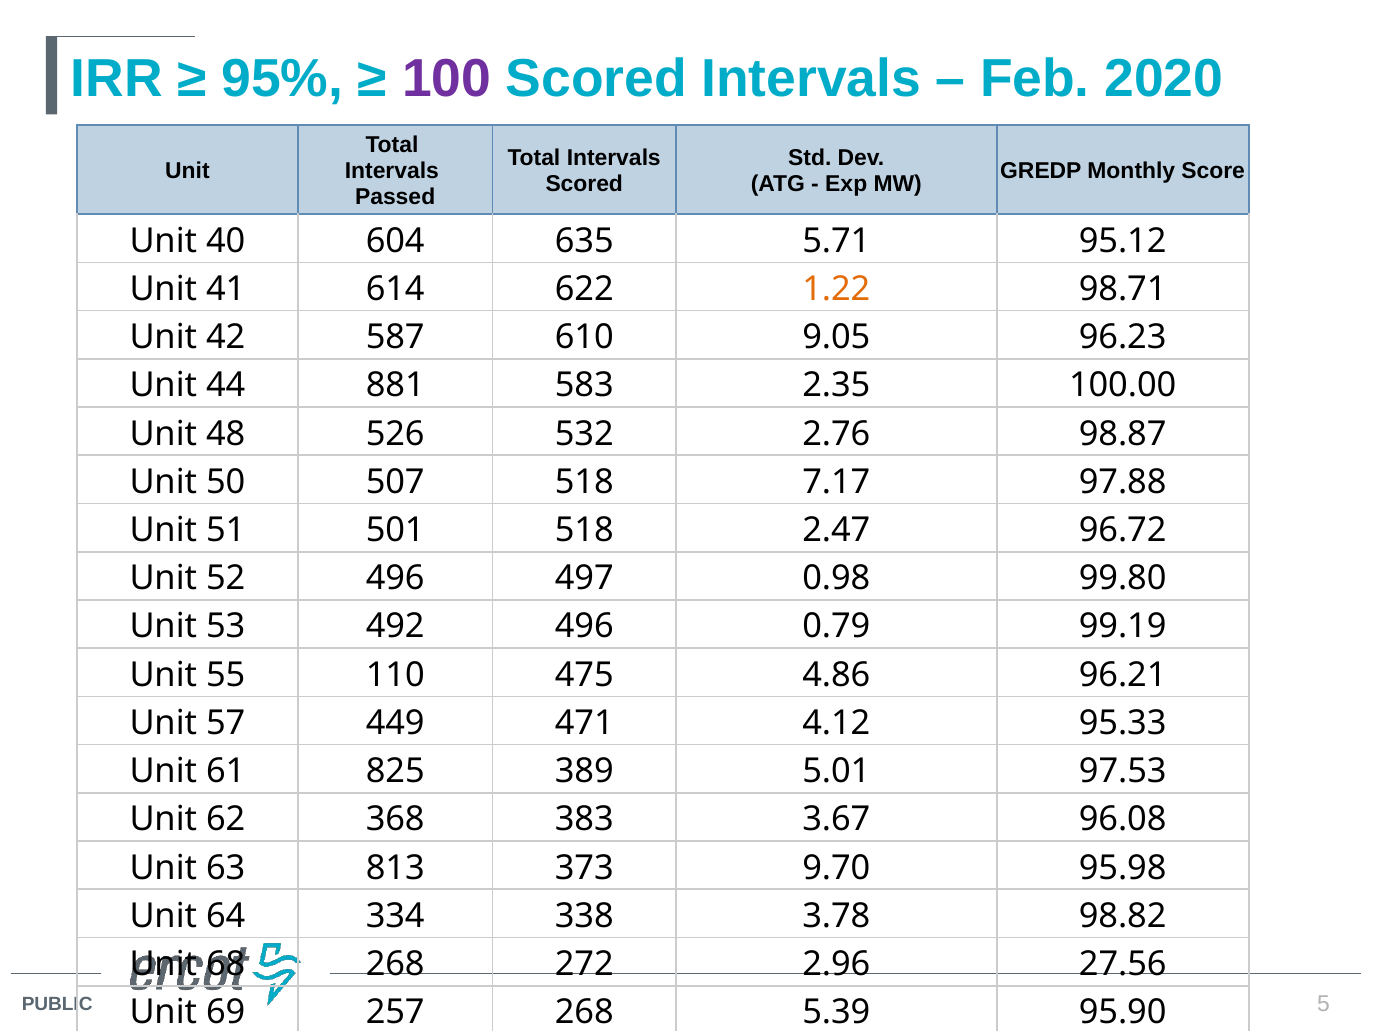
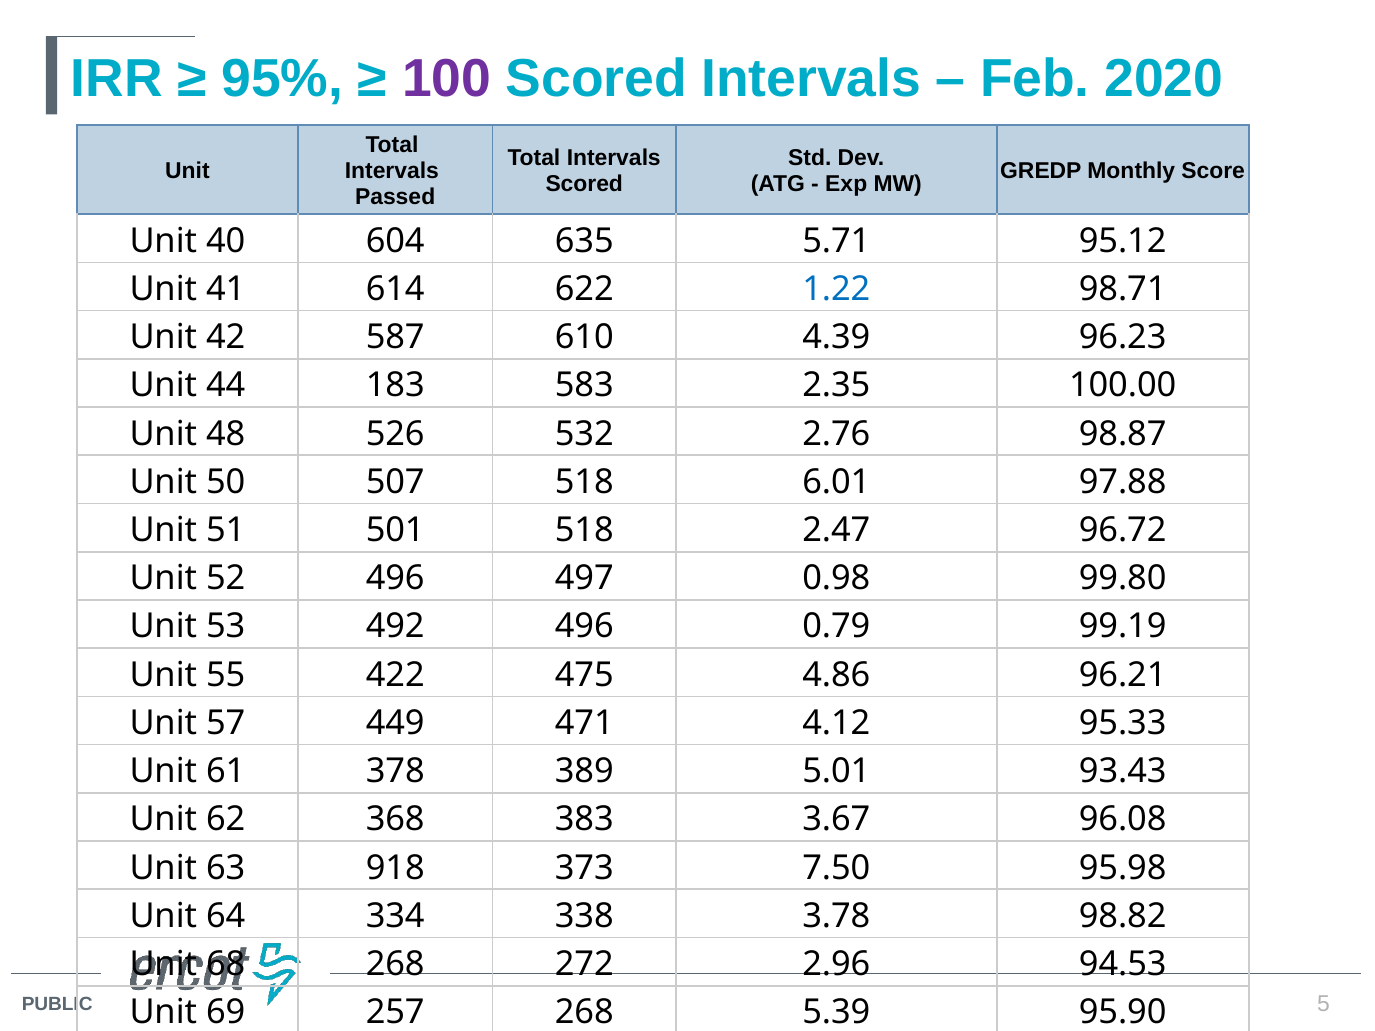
1.22 colour: orange -> blue
9.05: 9.05 -> 4.39
881: 881 -> 183
7.17: 7.17 -> 6.01
110: 110 -> 422
825: 825 -> 378
97.53: 97.53 -> 93.43
813: 813 -> 918
9.70: 9.70 -> 7.50
27.56: 27.56 -> 94.53
